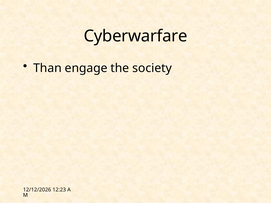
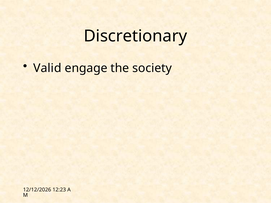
Cyberwarfare: Cyberwarfare -> Discretionary
Than: Than -> Valid
